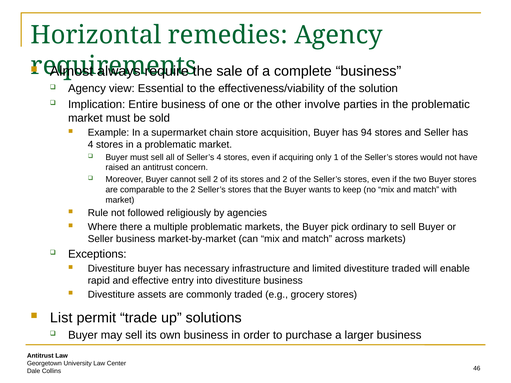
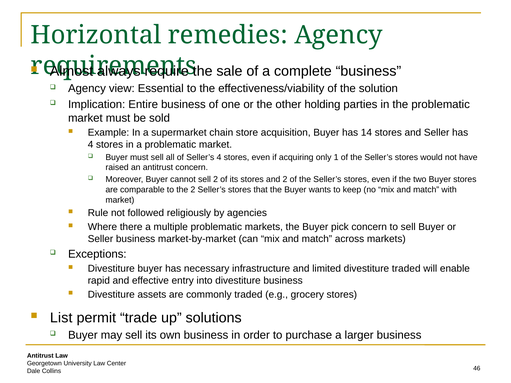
involve: involve -> holding
94: 94 -> 14
pick ordinary: ordinary -> concern
